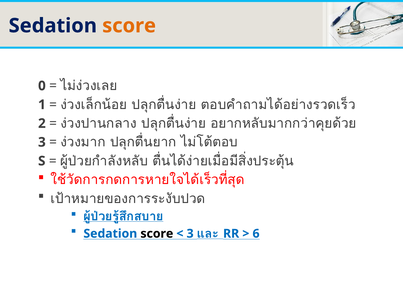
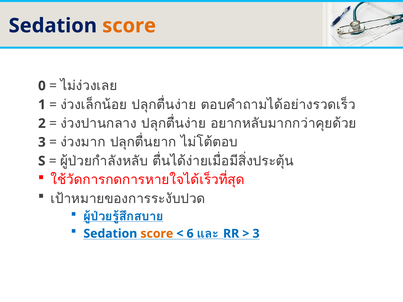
score at (157, 234) colour: black -> orange
3 at (190, 234): 3 -> 6
6 at (256, 234): 6 -> 3
